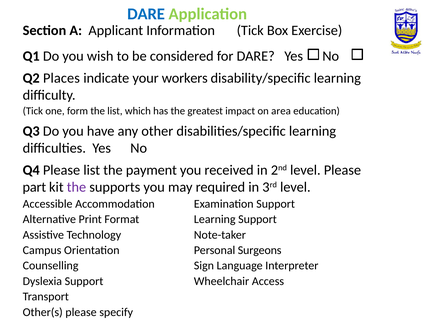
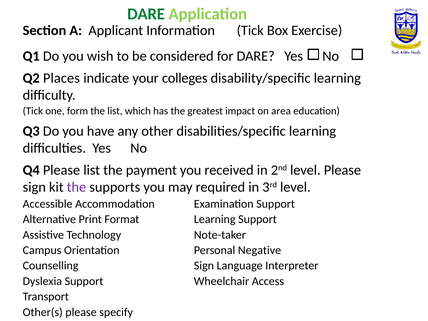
DARE at (146, 14) colour: blue -> green
workers: workers -> colleges
part at (34, 187): part -> sign
Surgeons: Surgeons -> Negative
